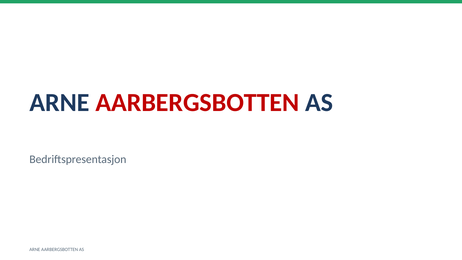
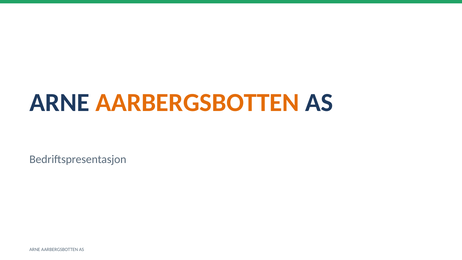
AARBERGSBOTTEN at (197, 102) colour: red -> orange
